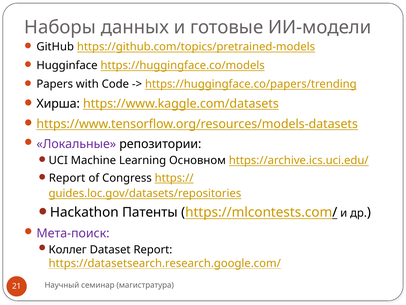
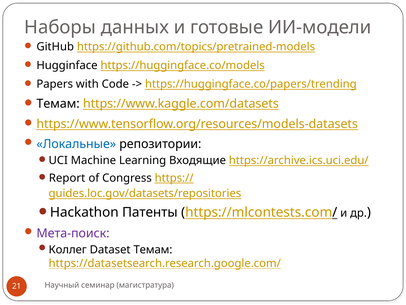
Хирша at (58, 104): Хирша -> Темам
Локальные colour: purple -> blue
Основном: Основном -> Входящие
Dataset Report: Report -> Темам
